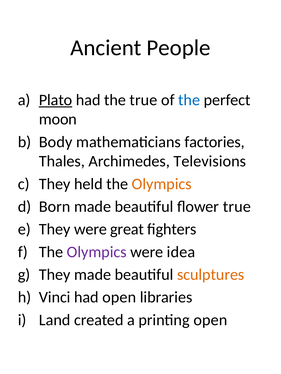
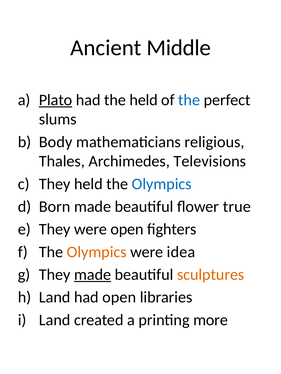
People: People -> Middle
the true: true -> held
moon: moon -> slums
factories: factories -> religious
Olympics at (162, 184) colour: orange -> blue
were great: great -> open
Olympics at (97, 252) colour: purple -> orange
made at (93, 275) underline: none -> present
Vinci at (55, 298): Vinci -> Land
printing open: open -> more
